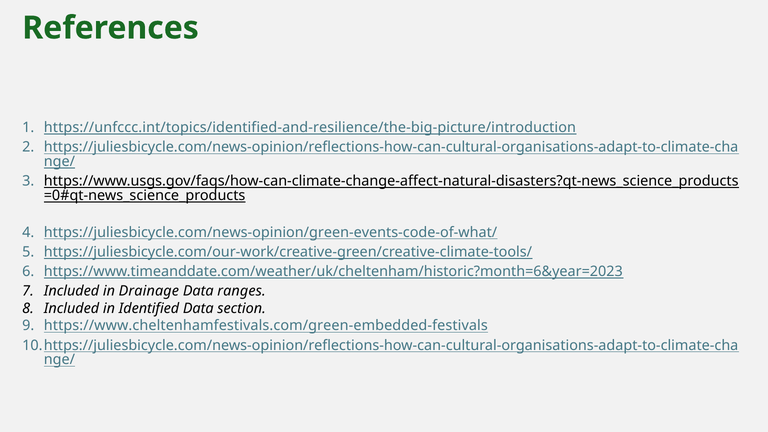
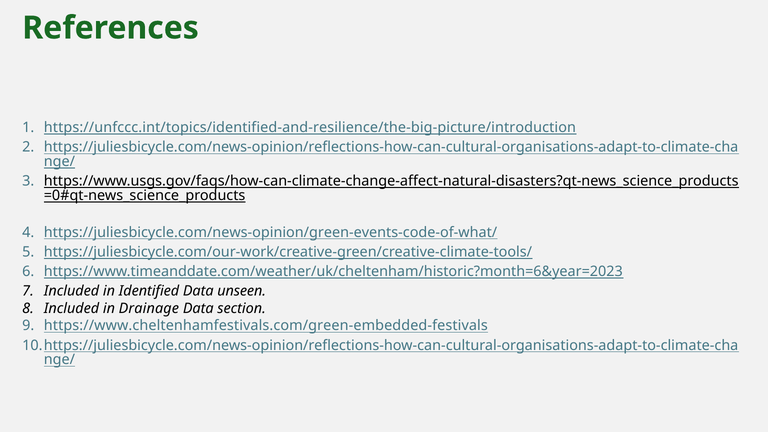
Drainage: Drainage -> Identified
ranges: ranges -> unseen
Identified: Identified -> Drainage
